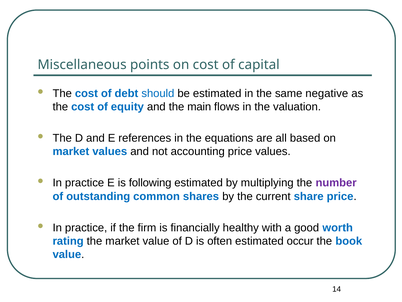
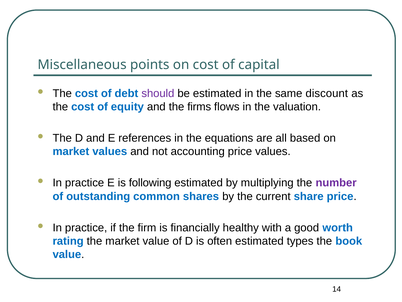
should colour: blue -> purple
negative: negative -> discount
main: main -> firms
occur: occur -> types
